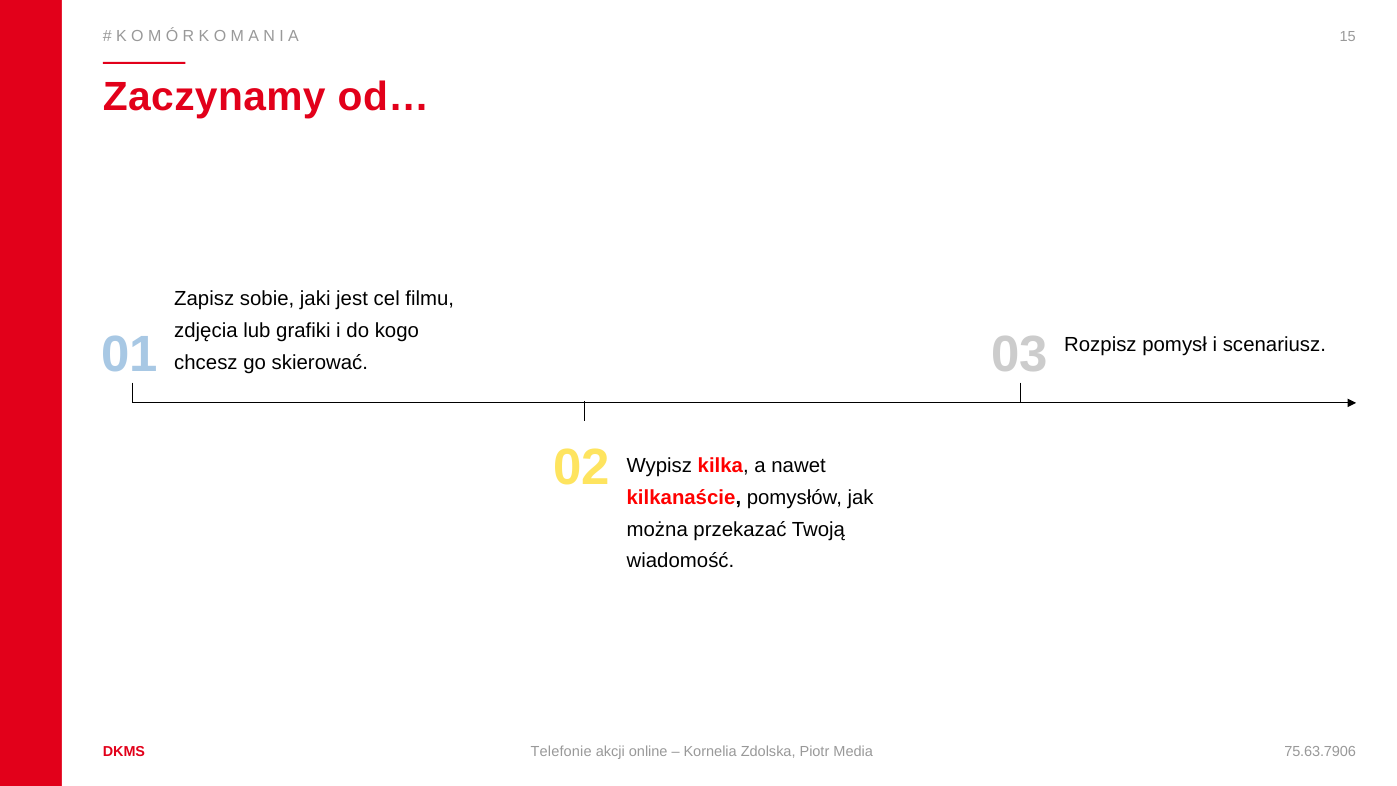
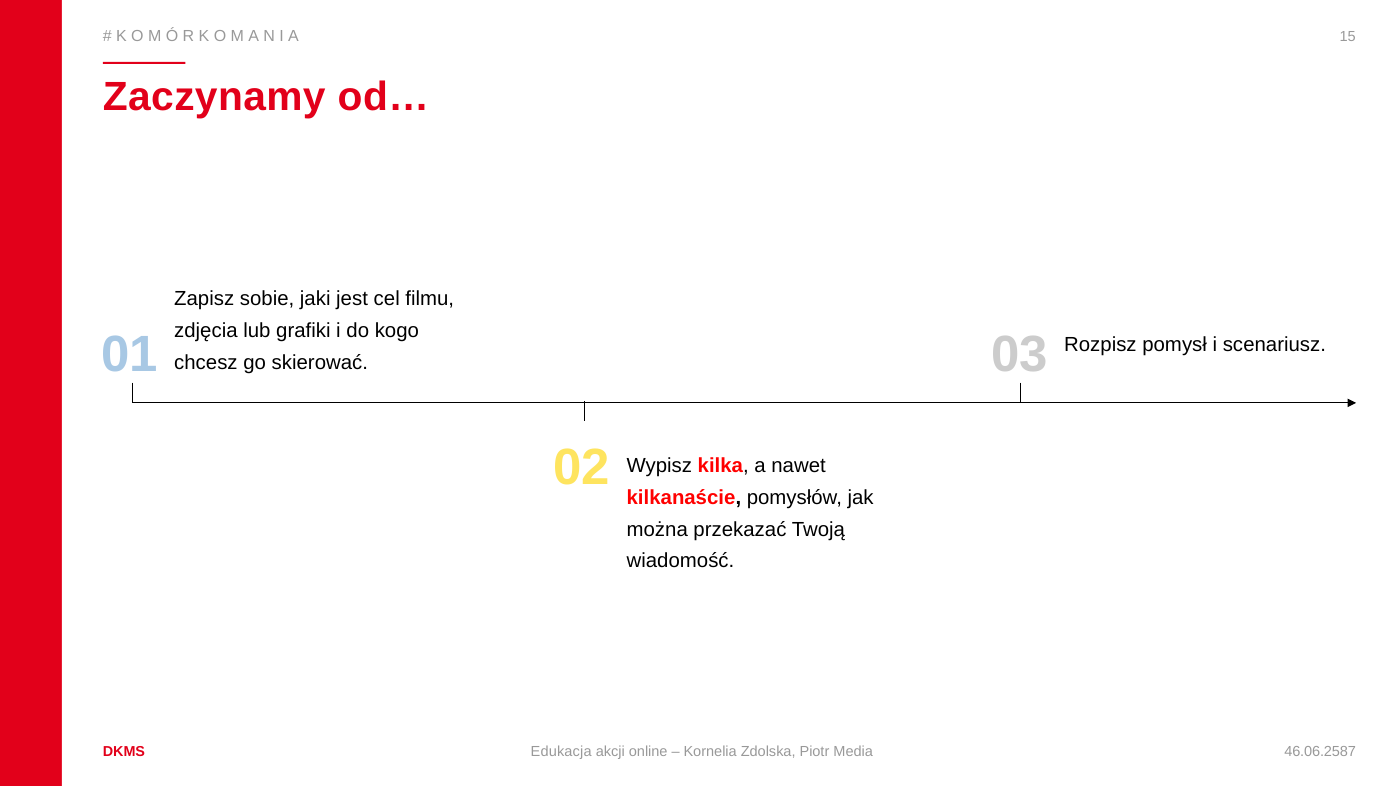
75.63.7906: 75.63.7906 -> 46.06.2587
Telefonie: Telefonie -> Edukacja
